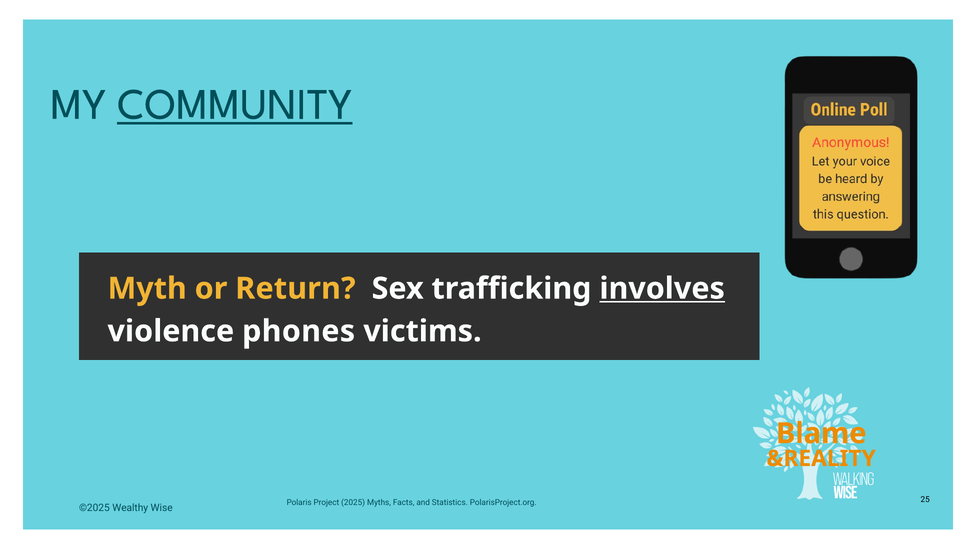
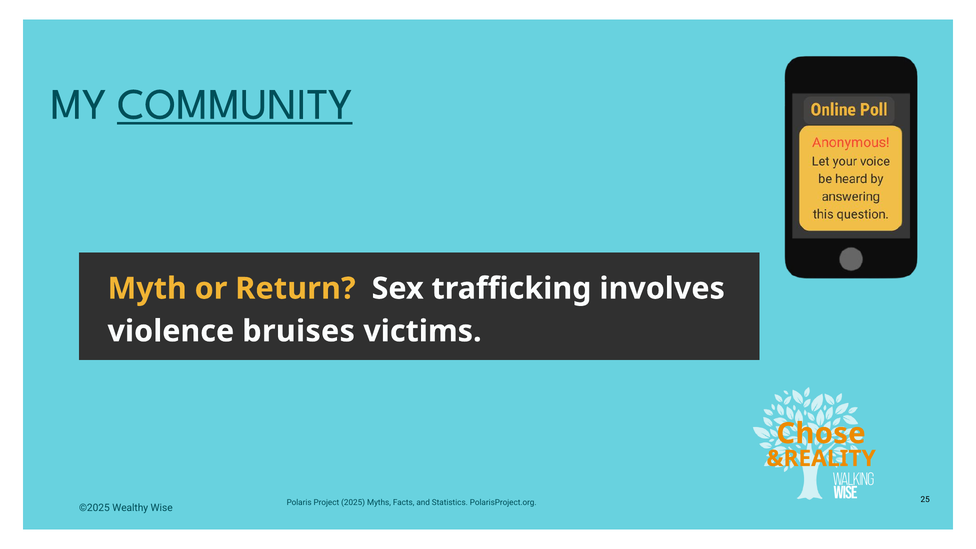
involves underline: present -> none
phones: phones -> bruises
Blame: Blame -> Chose
